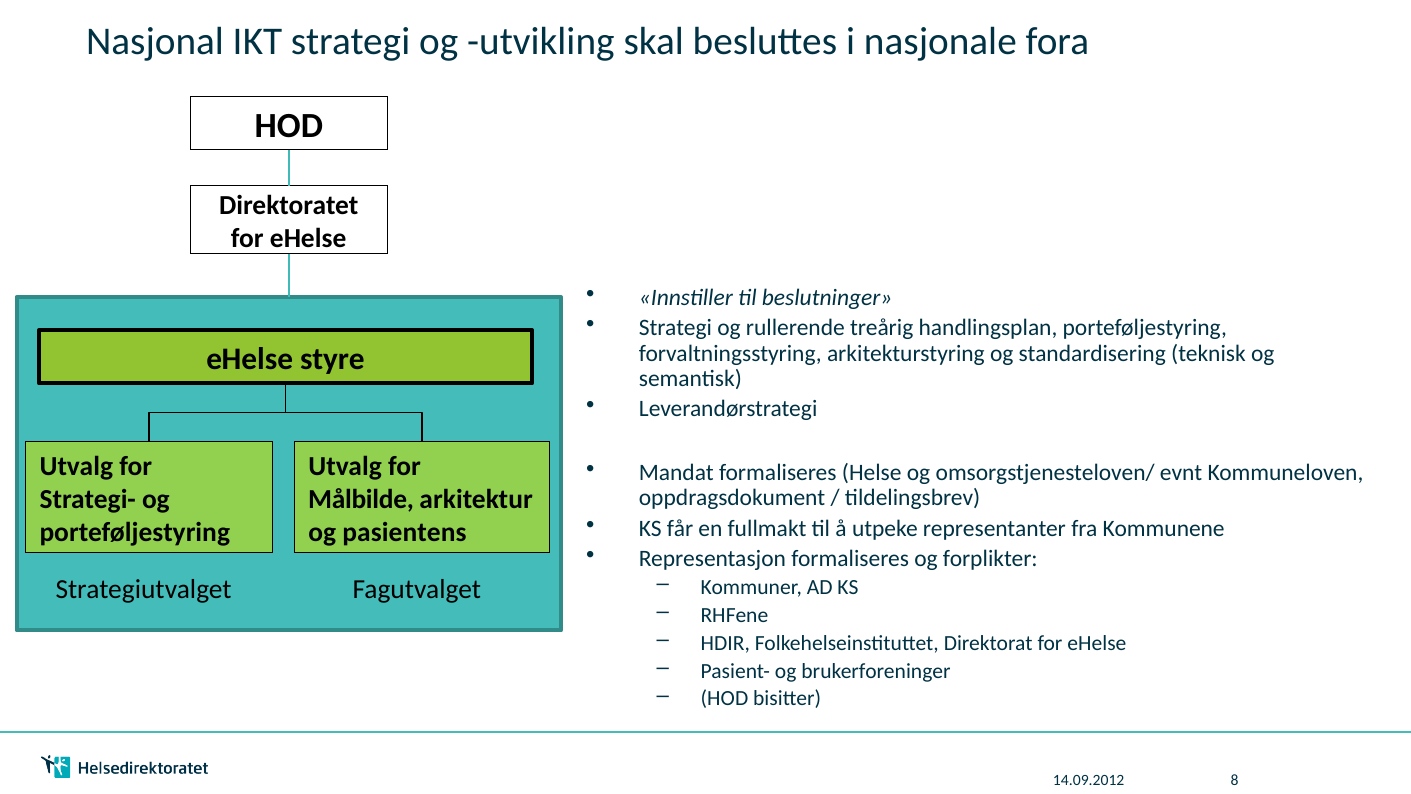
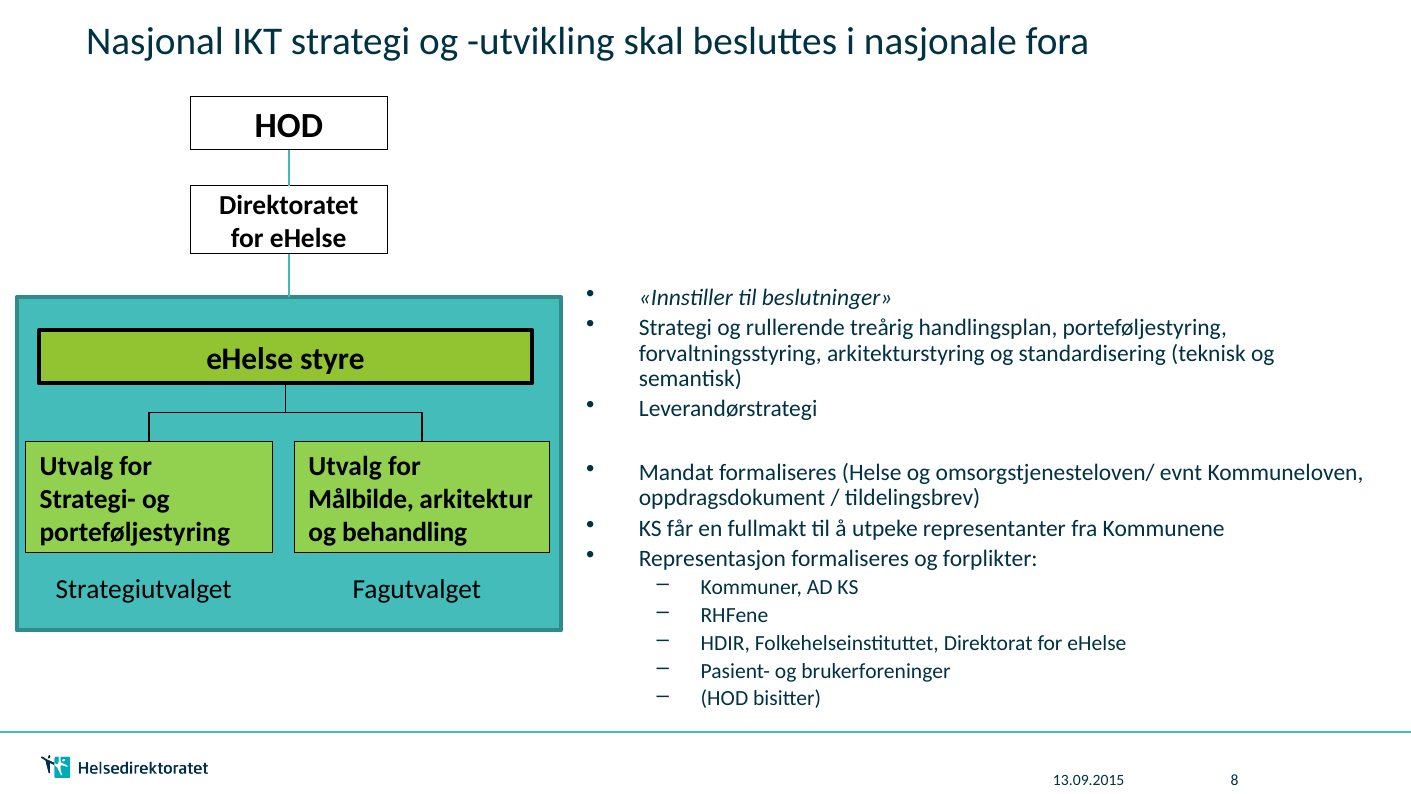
pasientens: pasientens -> behandling
14.09.2012: 14.09.2012 -> 13.09.2015
